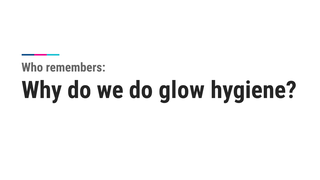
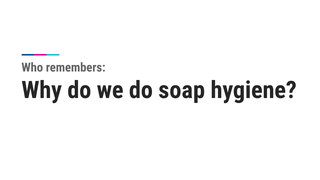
glow: glow -> soap
